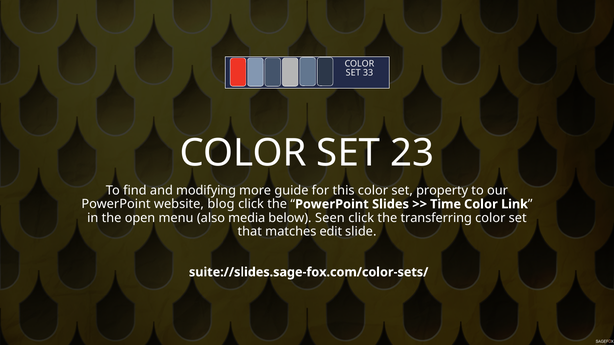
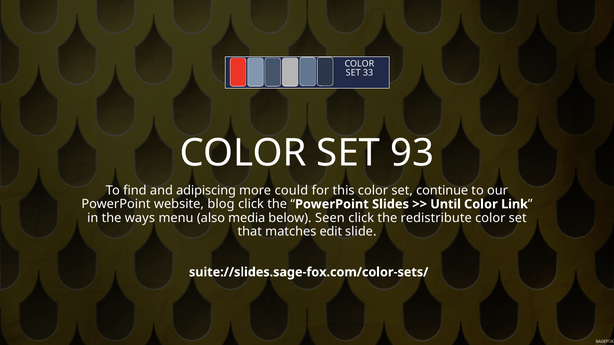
23: 23 -> 93
modifying: modifying -> adipiscing
guide: guide -> could
property: property -> continue
Time: Time -> Until
open: open -> ways
transferring: transferring -> redistribute
